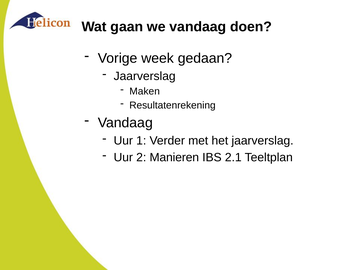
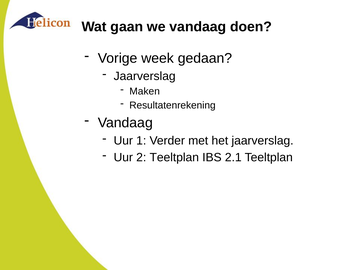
2 Manieren: Manieren -> Teeltplan
